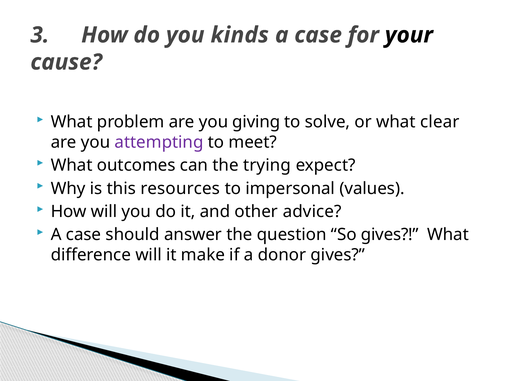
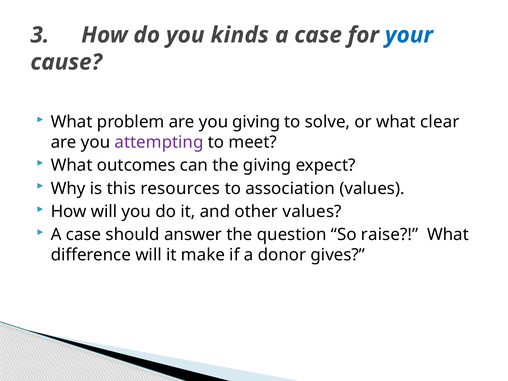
your colour: black -> blue
the trying: trying -> giving
impersonal: impersonal -> association
other advice: advice -> values
So gives: gives -> raise
